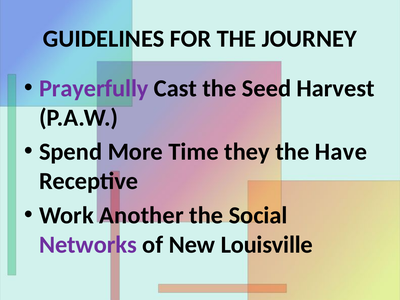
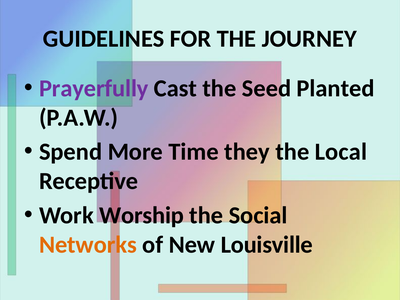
Harvest: Harvest -> Planted
Have: Have -> Local
Another: Another -> Worship
Networks colour: purple -> orange
